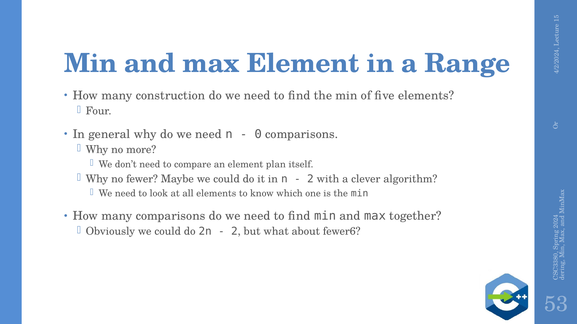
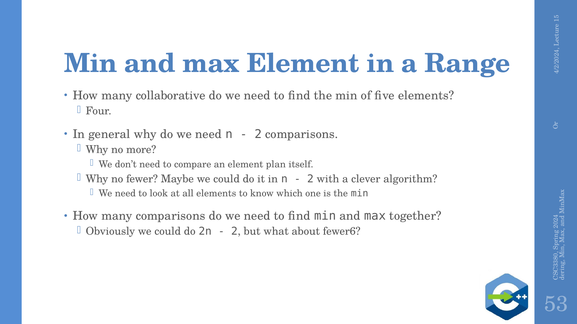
construction: construction -> collaborative
0 at (258, 134): 0 -> 2
